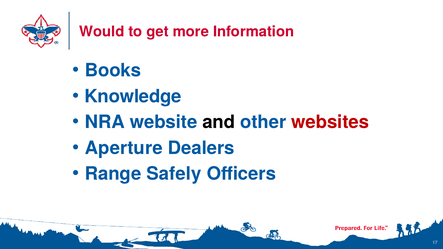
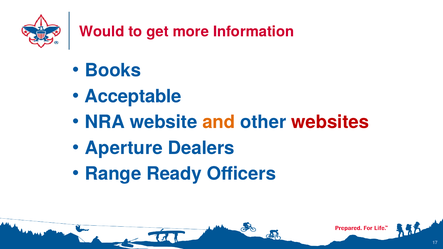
Knowledge: Knowledge -> Acceptable
and colour: black -> orange
Safely: Safely -> Ready
